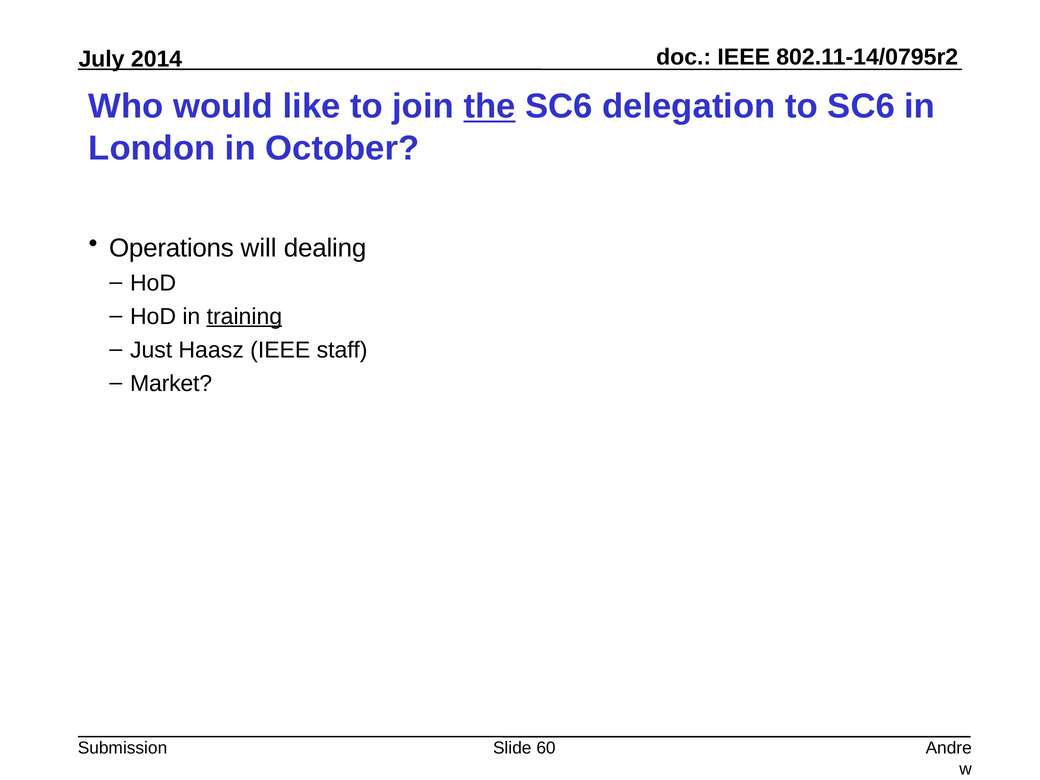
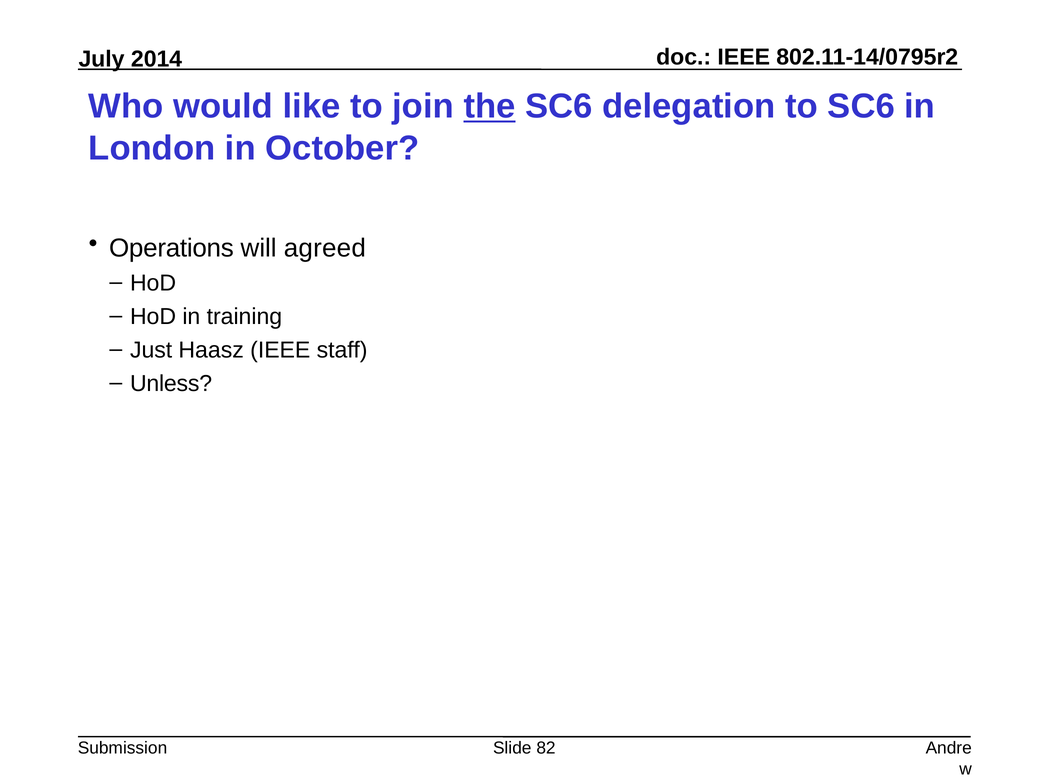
dealing: dealing -> agreed
training underline: present -> none
Market: Market -> Unless
60: 60 -> 82
